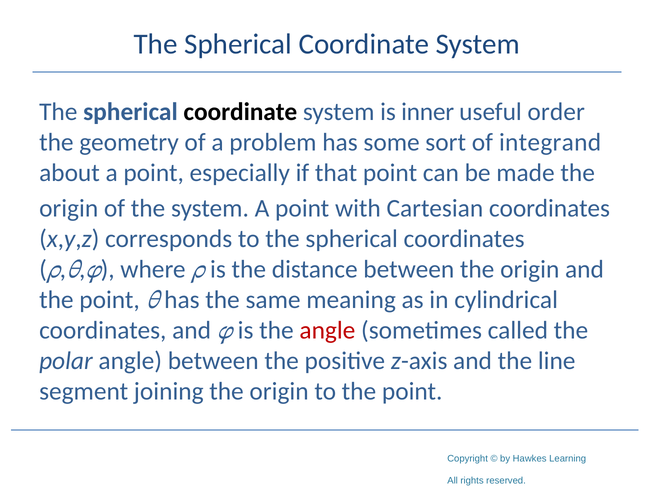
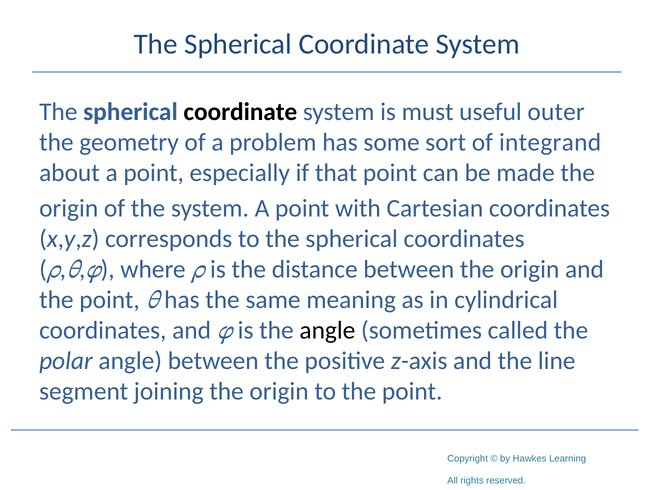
inner: inner -> must
order: order -> outer
angle at (327, 331) colour: red -> black
